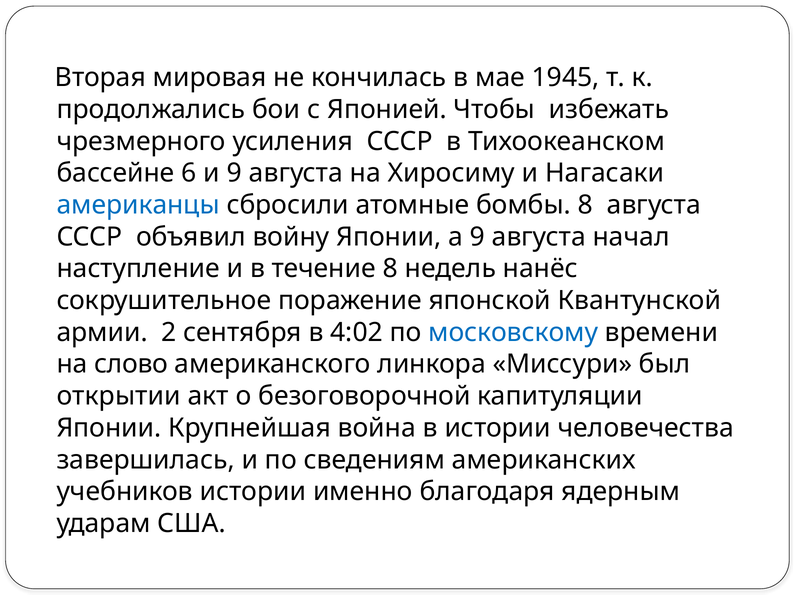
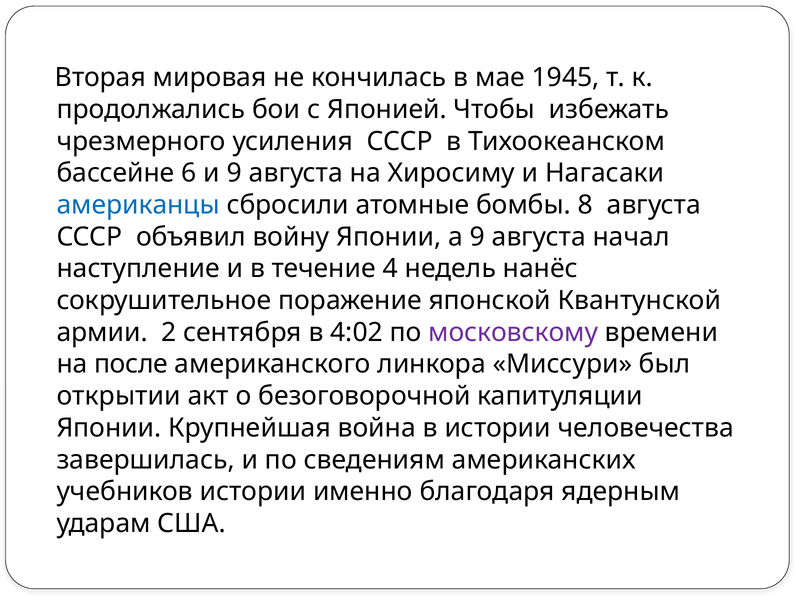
течение 8: 8 -> 4
московскому colour: blue -> purple
слово: слово -> после
